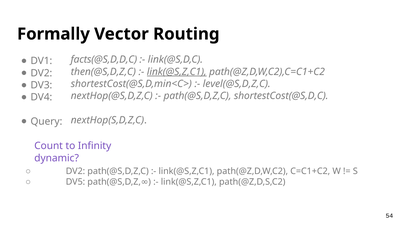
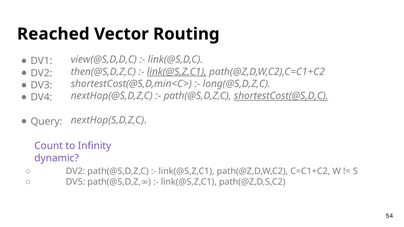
Formally: Formally -> Reached
facts(@S,D,D,C: facts(@S,D,D,C -> view(@S,D,D,C
level(@S,D,Z,C: level(@S,D,Z,C -> long(@S,D,Z,C
shortestCost(@S,D,C underline: none -> present
